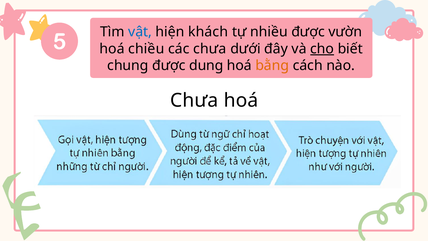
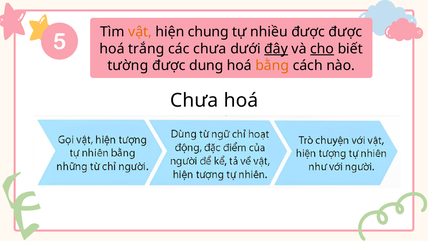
vật colour: blue -> orange
khách: khách -> chung
được vườn: vườn -> được
chiều: chiều -> trắng
đây underline: none -> present
chung: chung -> tường
